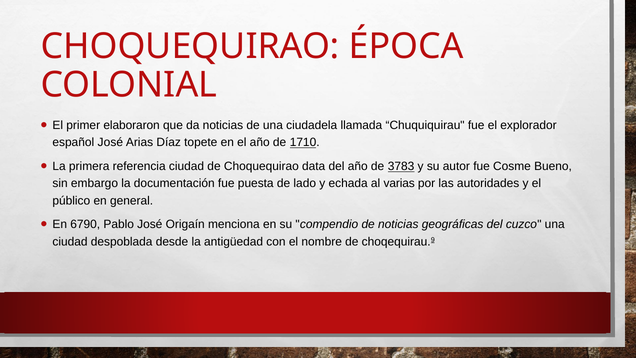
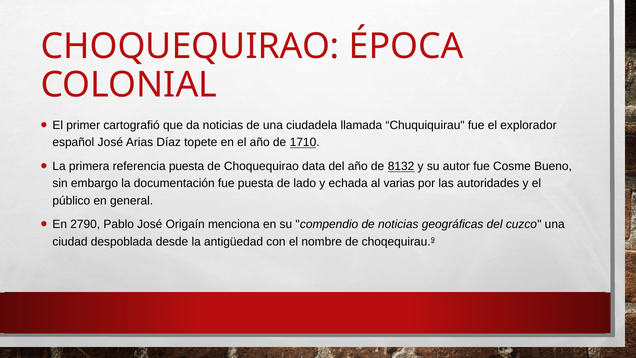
elaboraron: elaboraron -> cartografió
referencia ciudad: ciudad -> puesta
3783: 3783 -> 8132
6790: 6790 -> 2790
